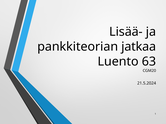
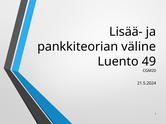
jatkaa: jatkaa -> väline
63: 63 -> 49
